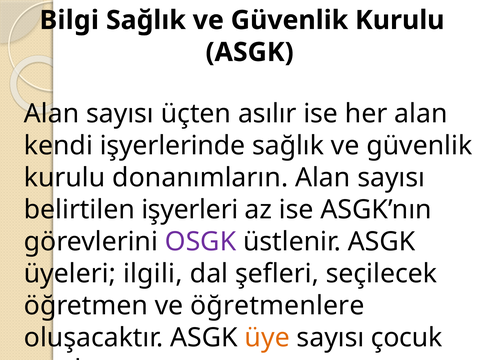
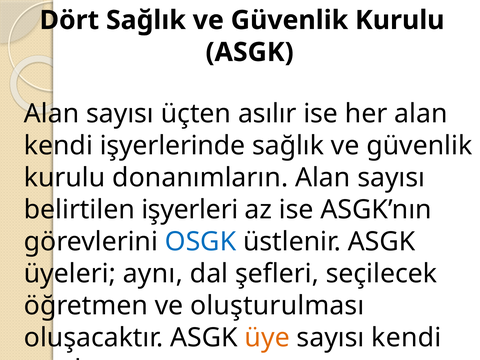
Bilgi: Bilgi -> Dört
OSGK colour: purple -> blue
ilgili: ilgili -> aynı
öğretmenlere: öğretmenlere -> oluşturulması
sayısı çocuk: çocuk -> kendi
